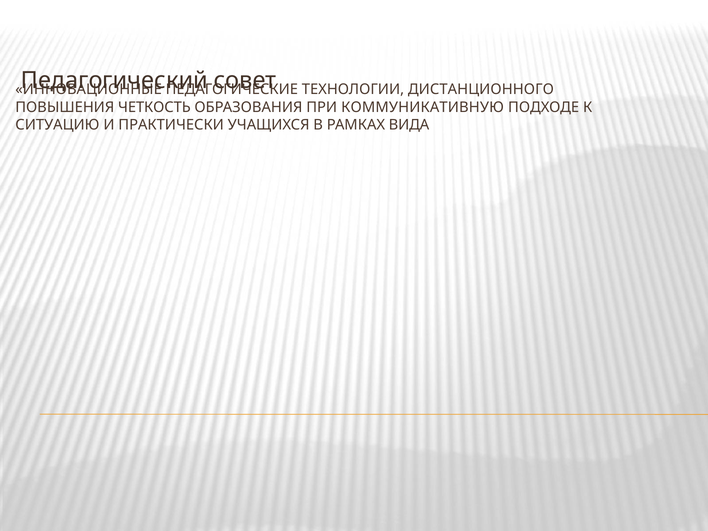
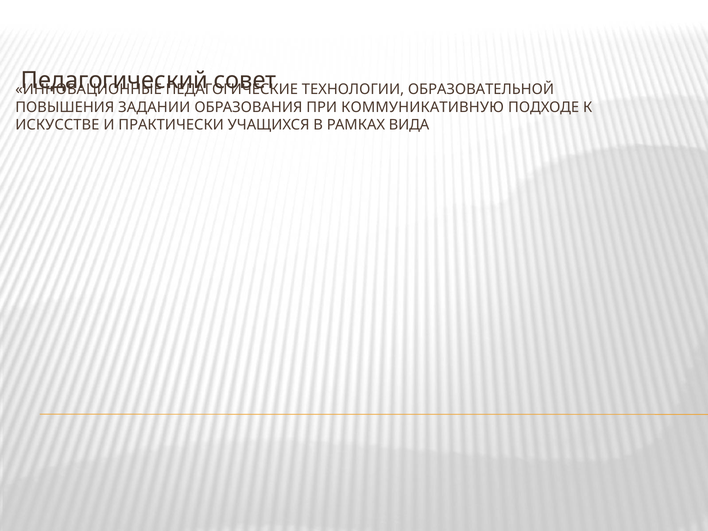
ДИСТАНЦИОННОГО: ДИСТАНЦИОННОГО -> ОБРАЗОВАТЕЛЬНОЙ
ЧЕТКОСТЬ: ЧЕТКОСТЬ -> ЗАДАНИИ
СИТУАЦИЮ: СИТУАЦИЮ -> ИСКУССТВЕ
